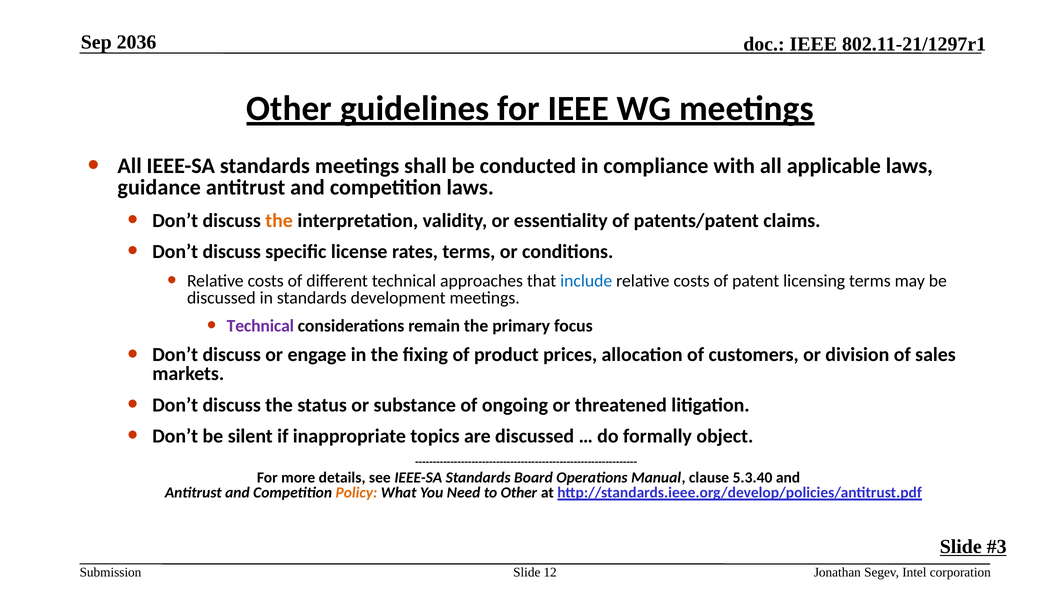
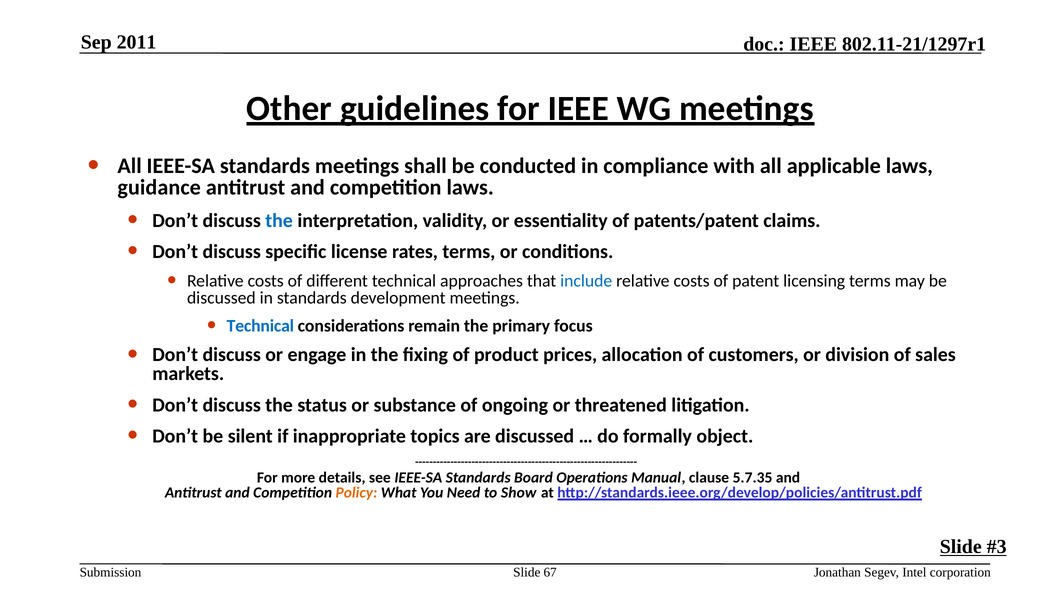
2036: 2036 -> 2011
the at (279, 220) colour: orange -> blue
Technical at (260, 326) colour: purple -> blue
5.3.40: 5.3.40 -> 5.7.35
to Other: Other -> Show
12: 12 -> 67
